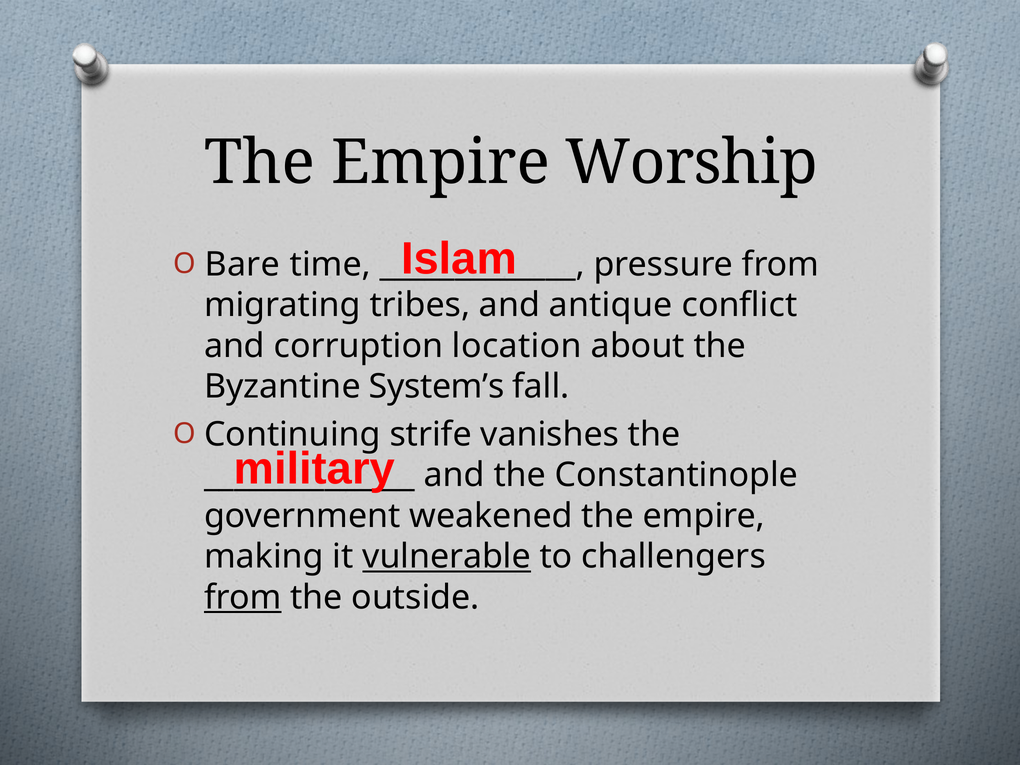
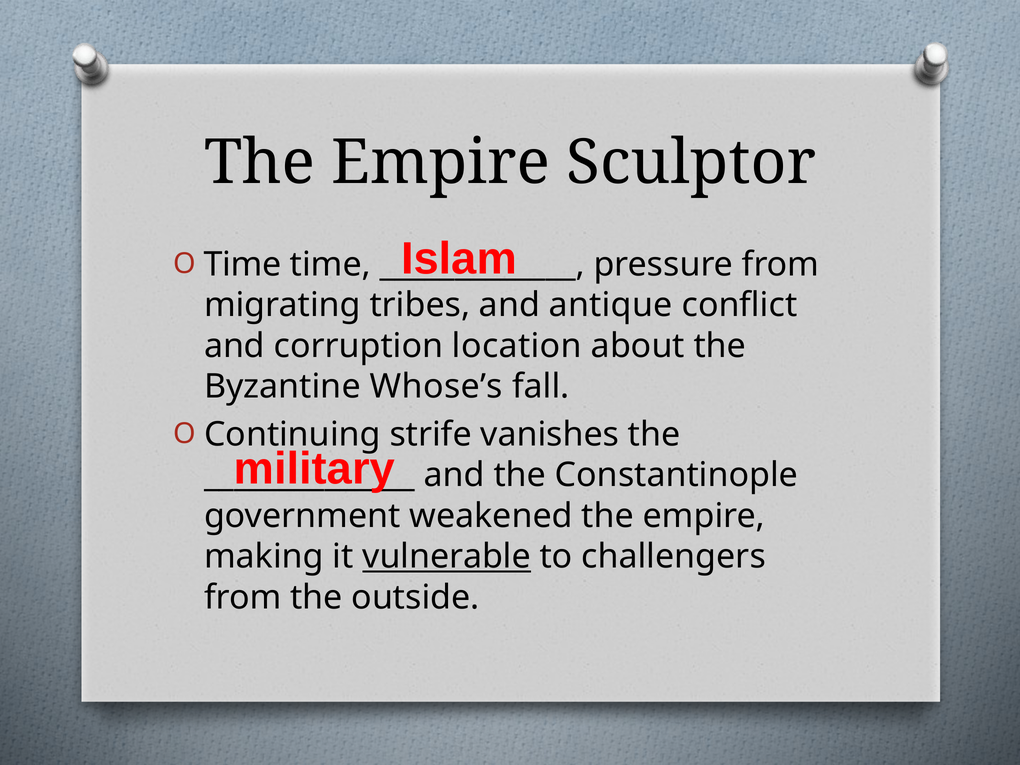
Worship: Worship -> Sculptor
Bare at (242, 264): Bare -> Time
System’s: System’s -> Whose’s
from at (243, 597) underline: present -> none
